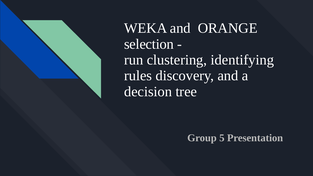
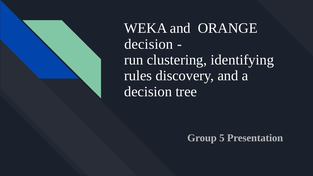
selection at (149, 44): selection -> decision
